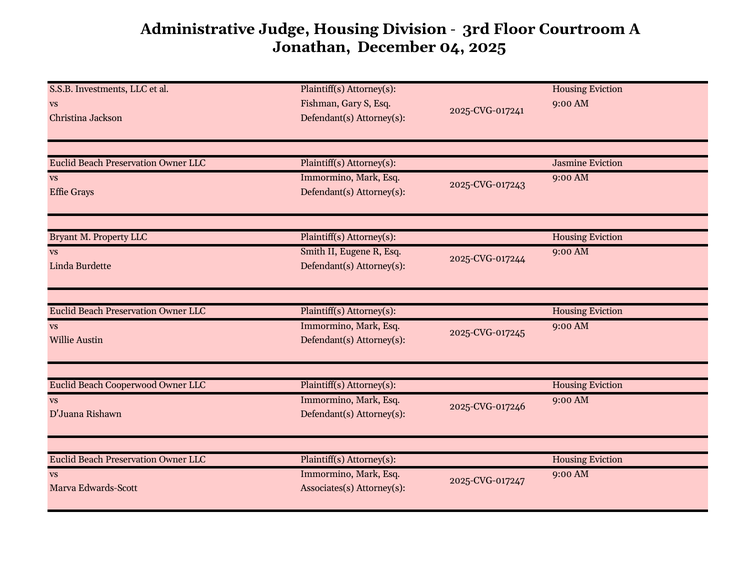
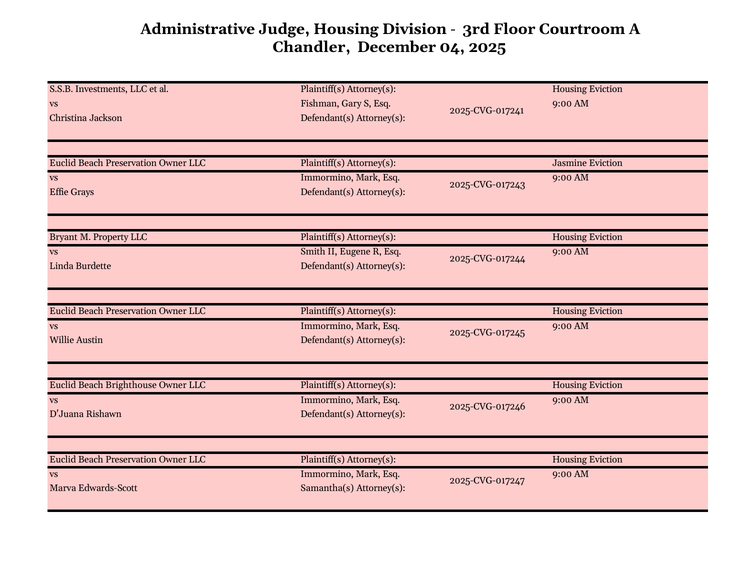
Jonathan: Jonathan -> Chandler
Cooperwood: Cooperwood -> Brighthouse
Associates(s: Associates(s -> Samantha(s
